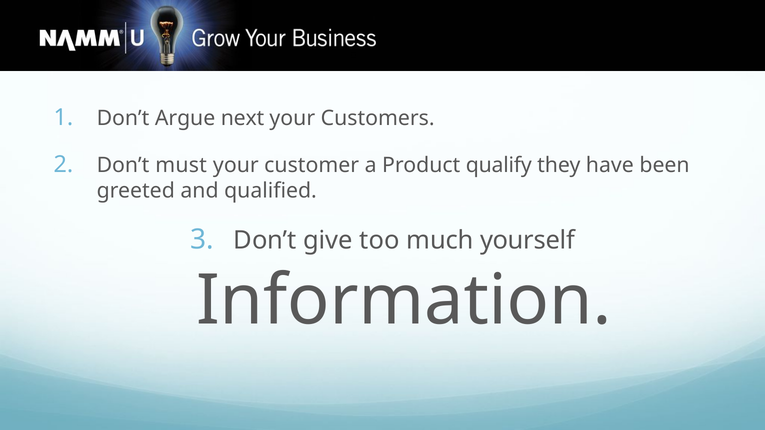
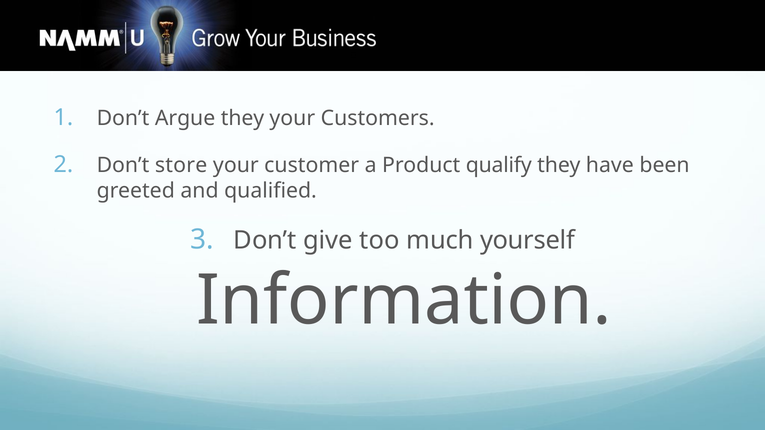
Argue next: next -> they
must: must -> store
